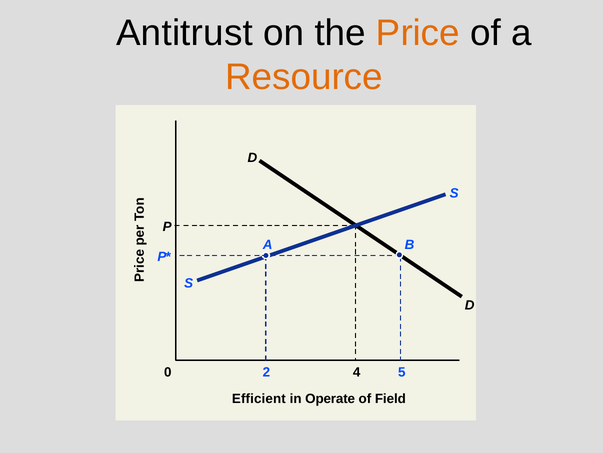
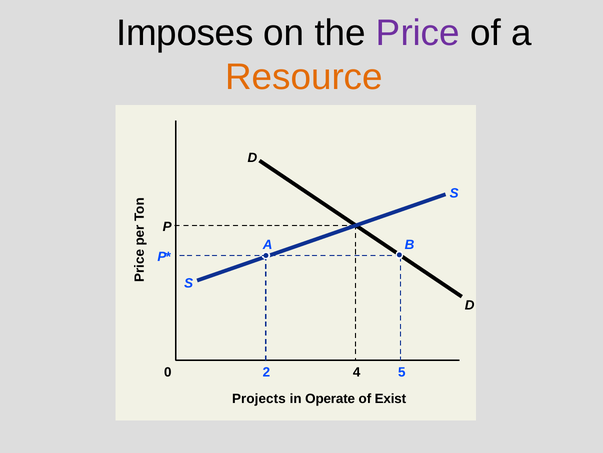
Antitrust: Antitrust -> Imposes
Price colour: orange -> purple
Efficient: Efficient -> Projects
Field: Field -> Exist
